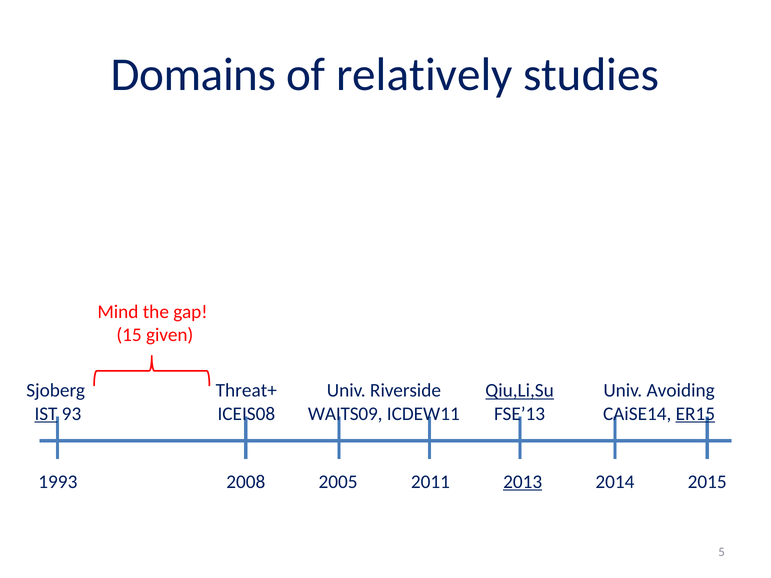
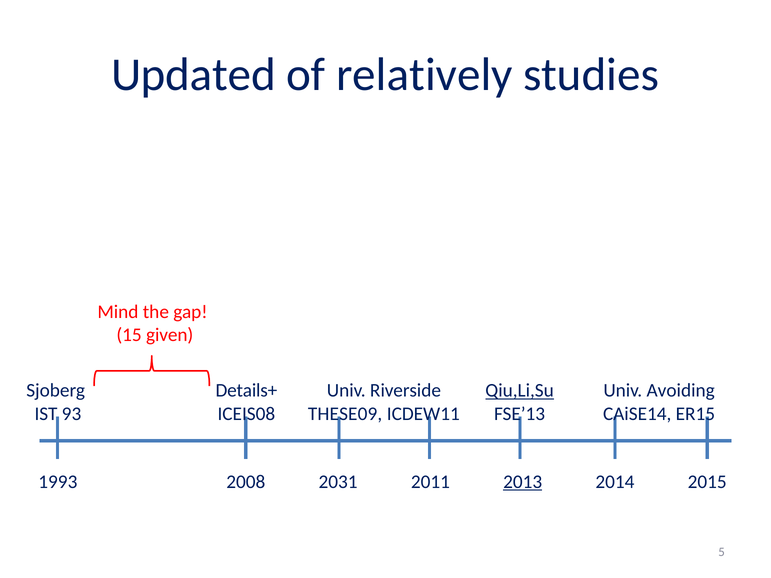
Domains: Domains -> Updated
Threat+: Threat+ -> Details+
IST underline: present -> none
WAITS09: WAITS09 -> THESE09
ER15 underline: present -> none
2005: 2005 -> 2031
